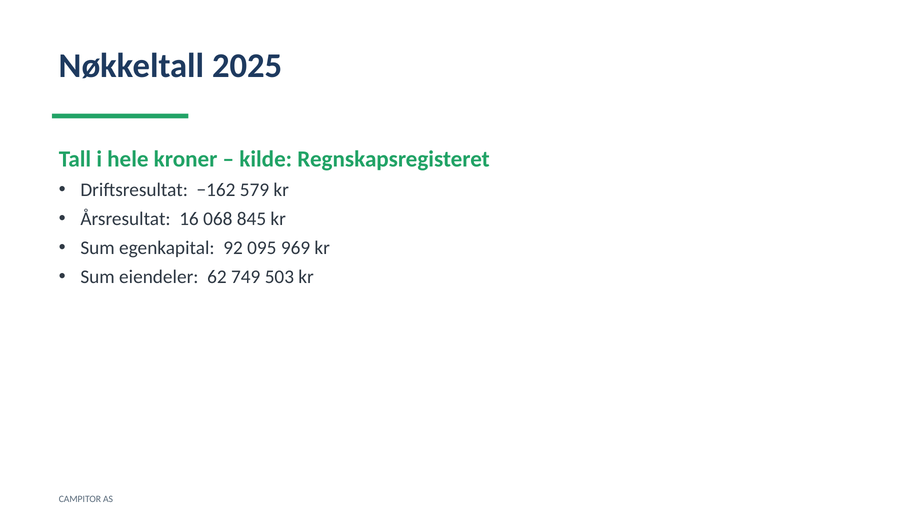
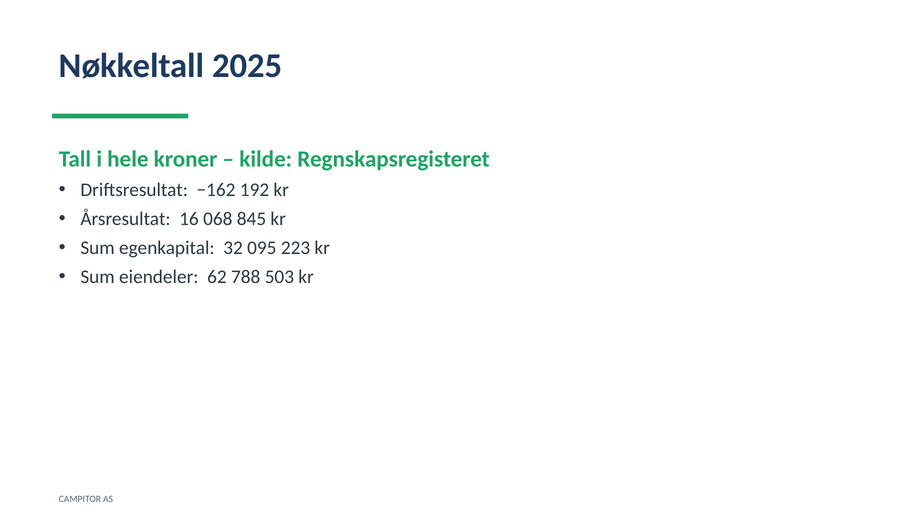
579: 579 -> 192
92: 92 -> 32
969: 969 -> 223
749: 749 -> 788
